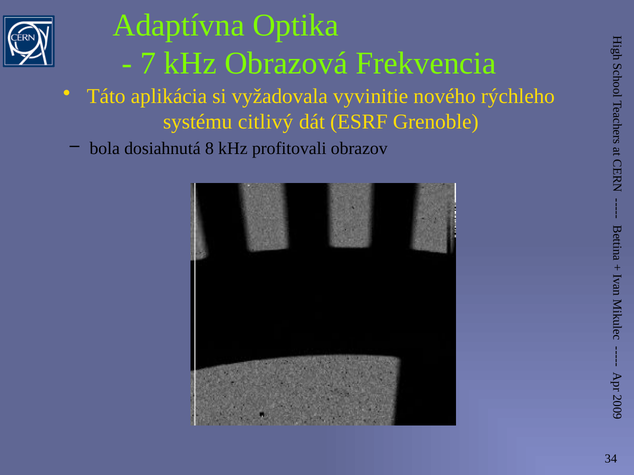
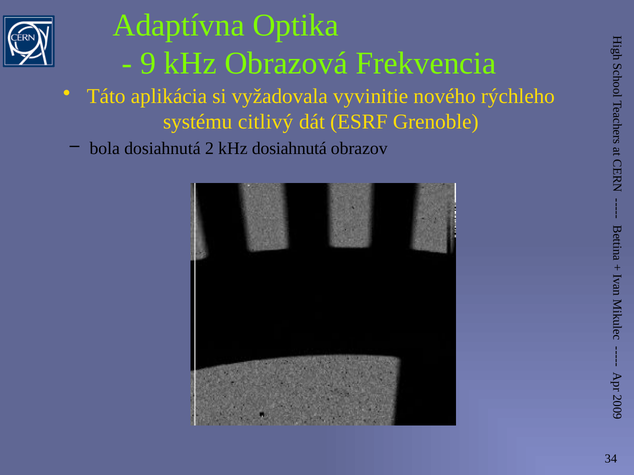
7 at (148, 63): 7 -> 9
dosiahnutá 8: 8 -> 2
kHz profitovali: profitovali -> dosiahnutá
